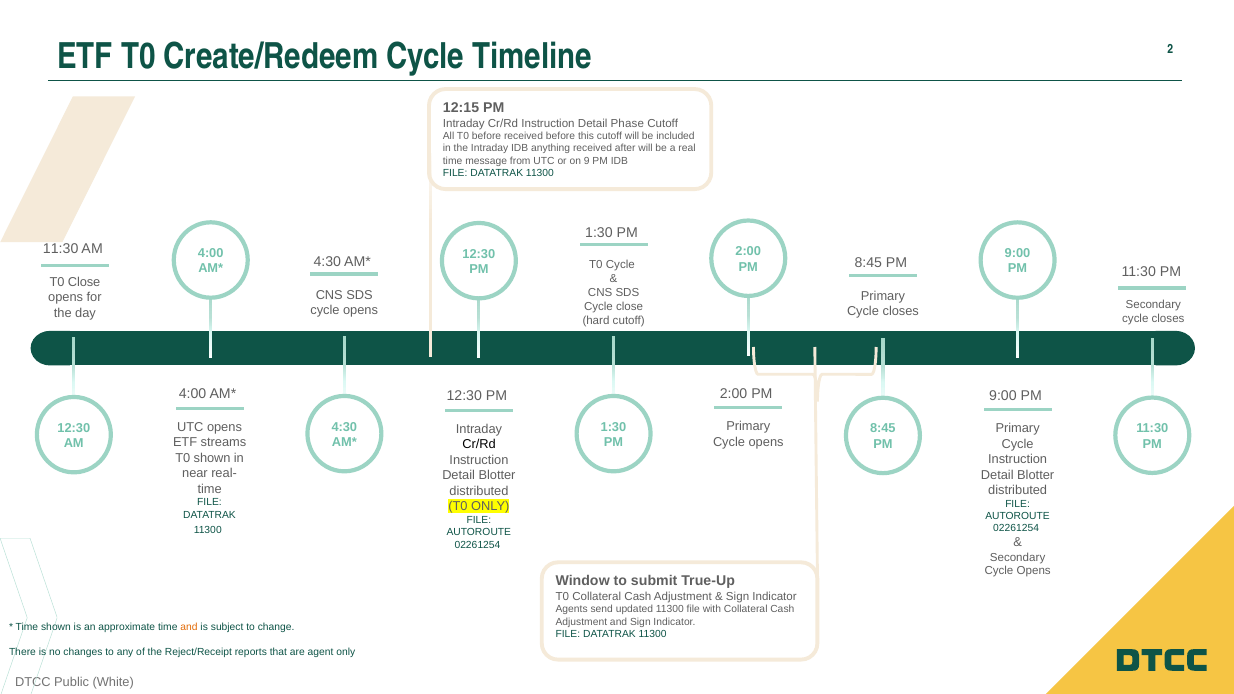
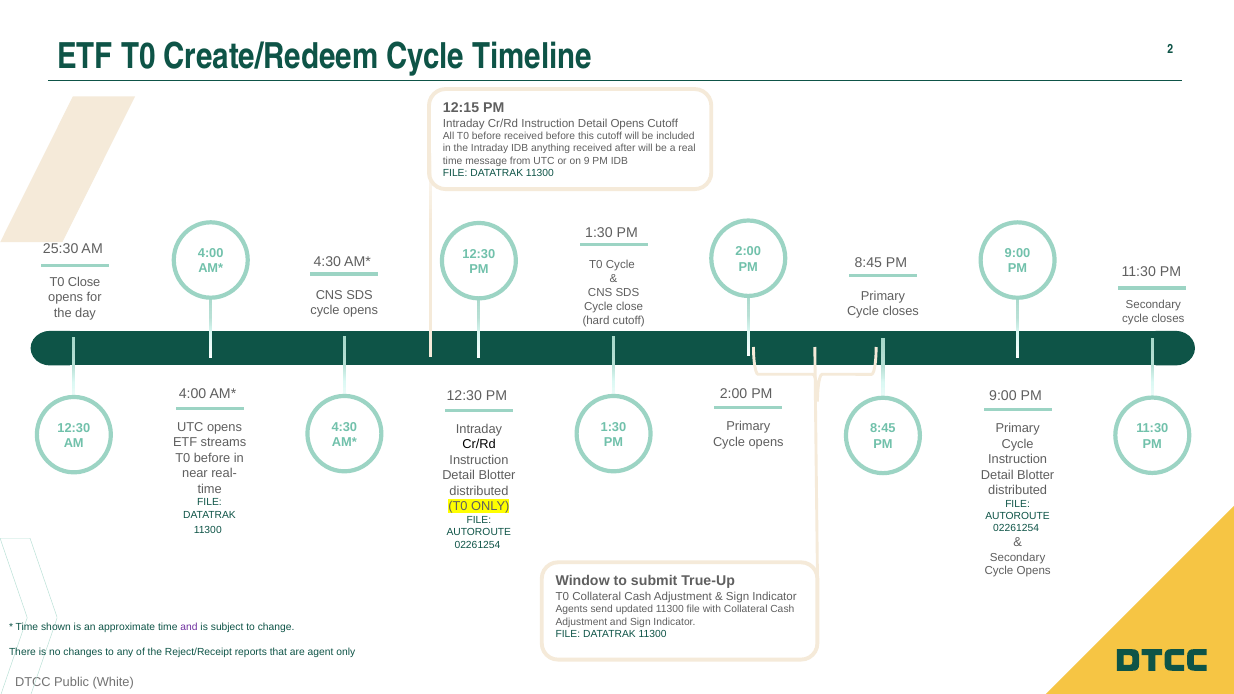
Detail Phase: Phase -> Opens
11:30 at (61, 249): 11:30 -> 25:30
shown at (212, 458): shown -> before
and at (189, 627) colour: orange -> purple
